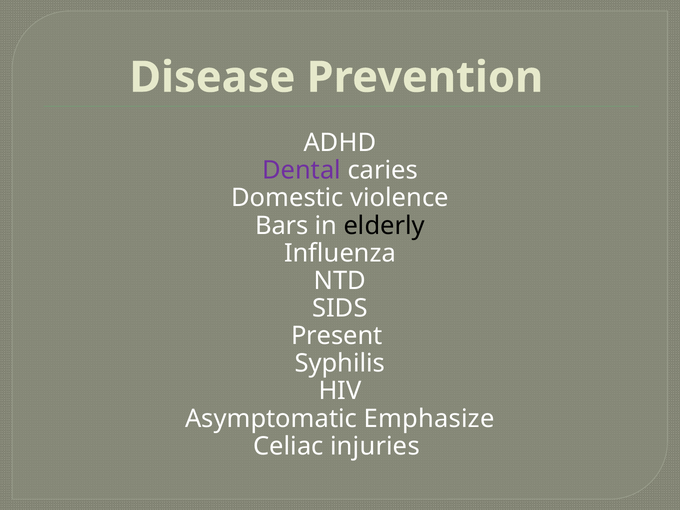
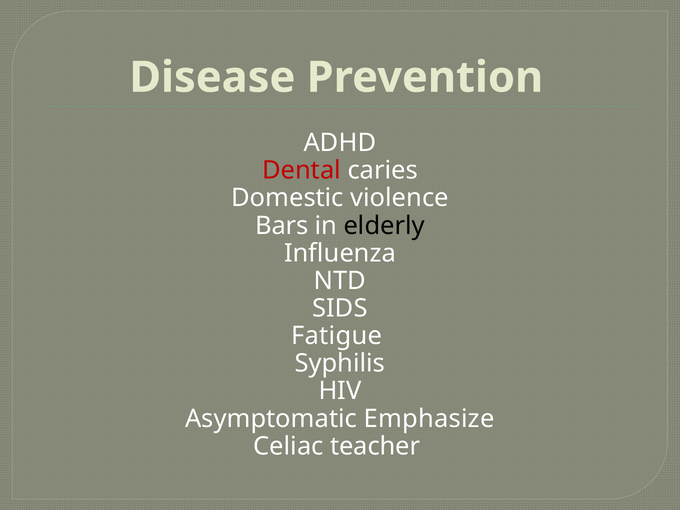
Dental colour: purple -> red
Present: Present -> Fatigue
injuries: injuries -> teacher
